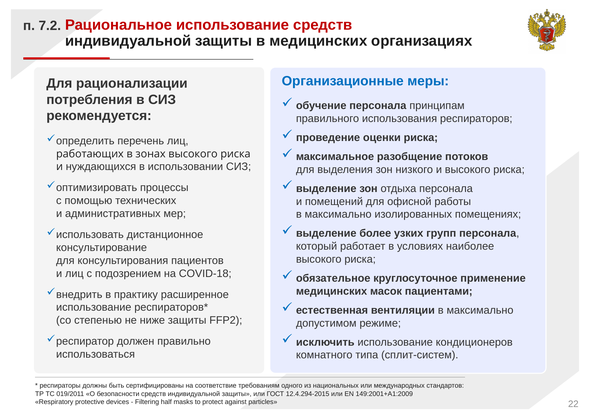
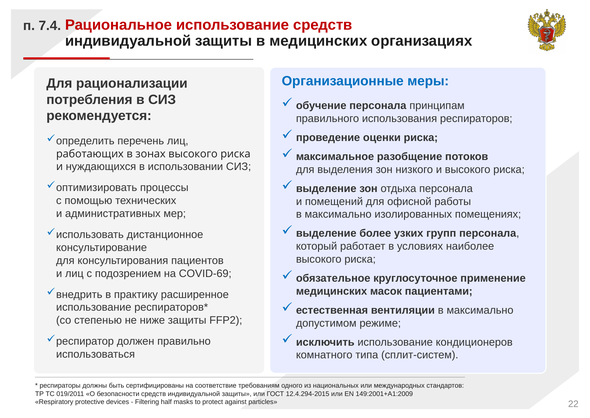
7.2: 7.2 -> 7.4
COVID-18: COVID-18 -> COVID-69
